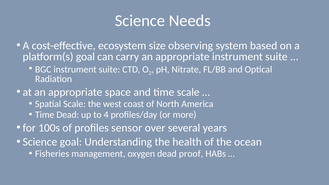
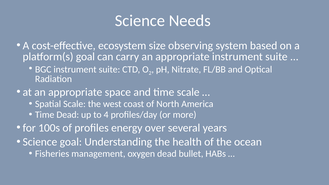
sensor: sensor -> energy
proof: proof -> bullet
